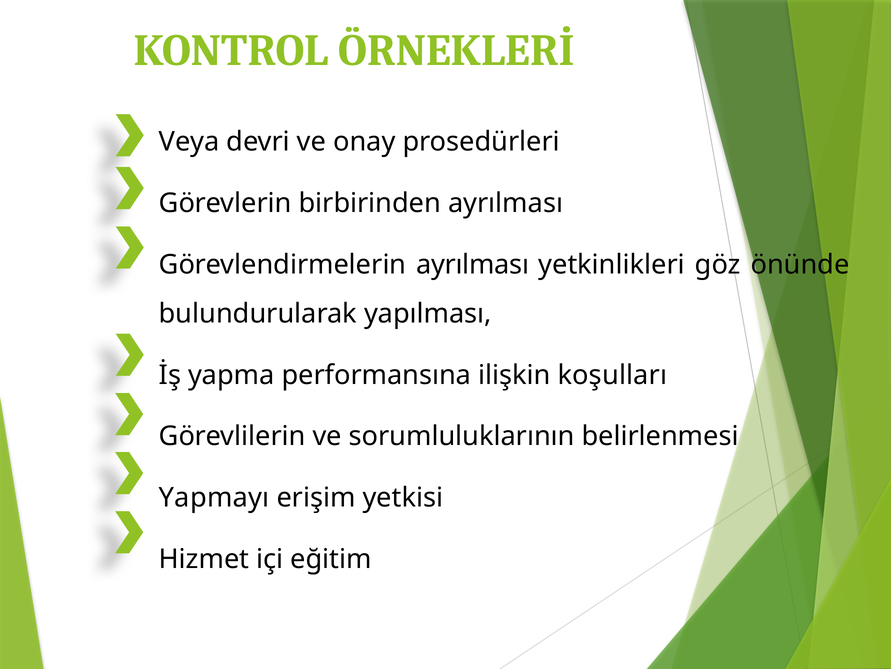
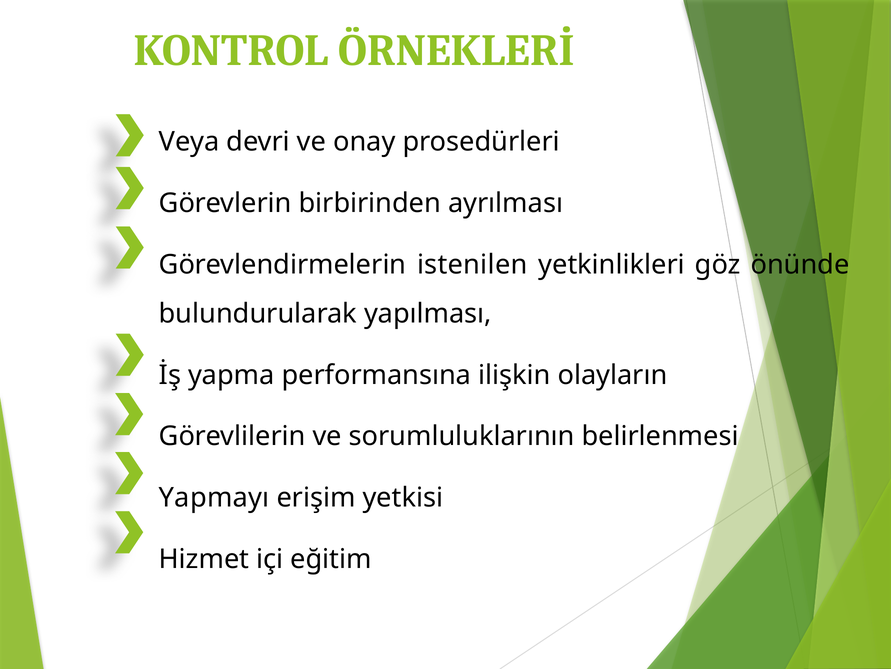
Görevlendirmelerin ayrılması: ayrılması -> istenilen
koşulları: koşulları -> olayların
